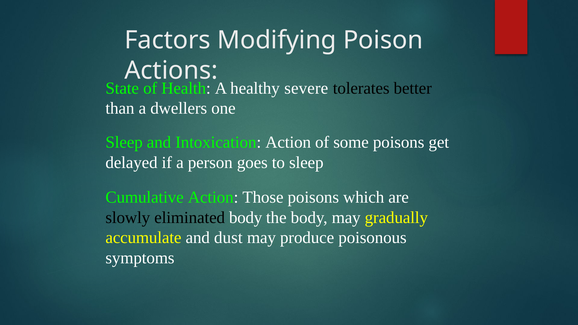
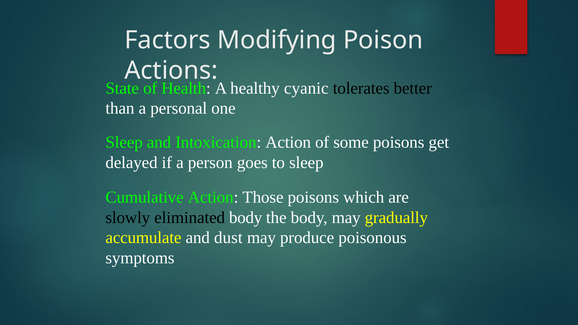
severe: severe -> cyanic
dwellers: dwellers -> personal
